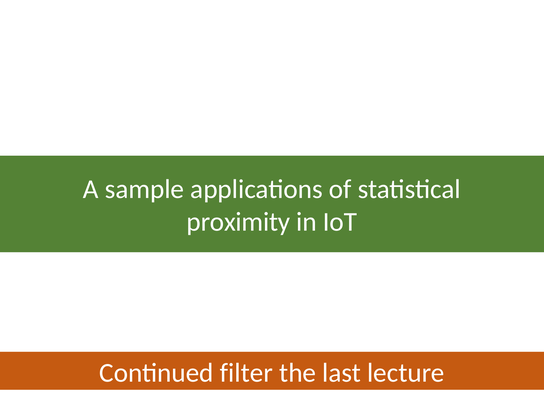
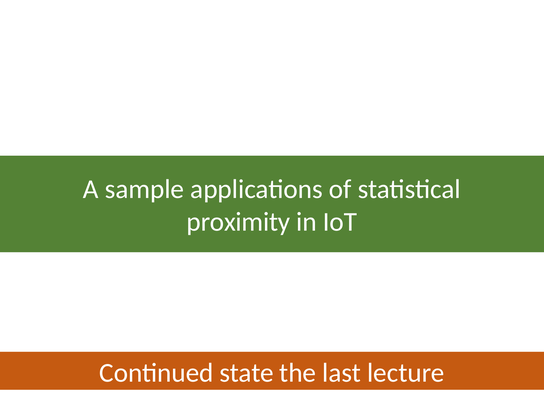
filter: filter -> state
